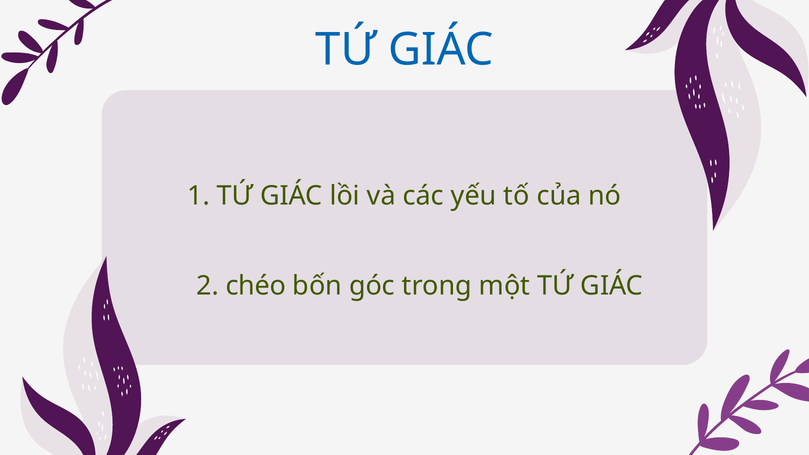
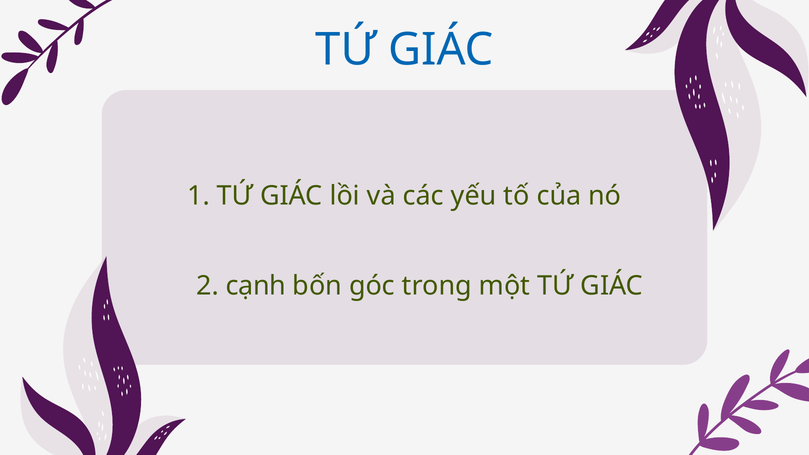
chéo: chéo -> cạnh
